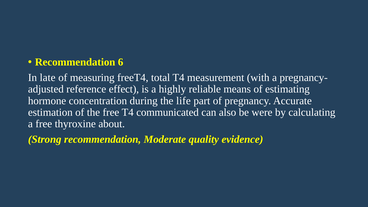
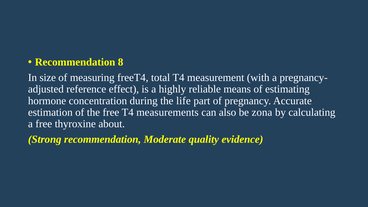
6: 6 -> 8
late: late -> size
communicated: communicated -> measurements
were: were -> zona
